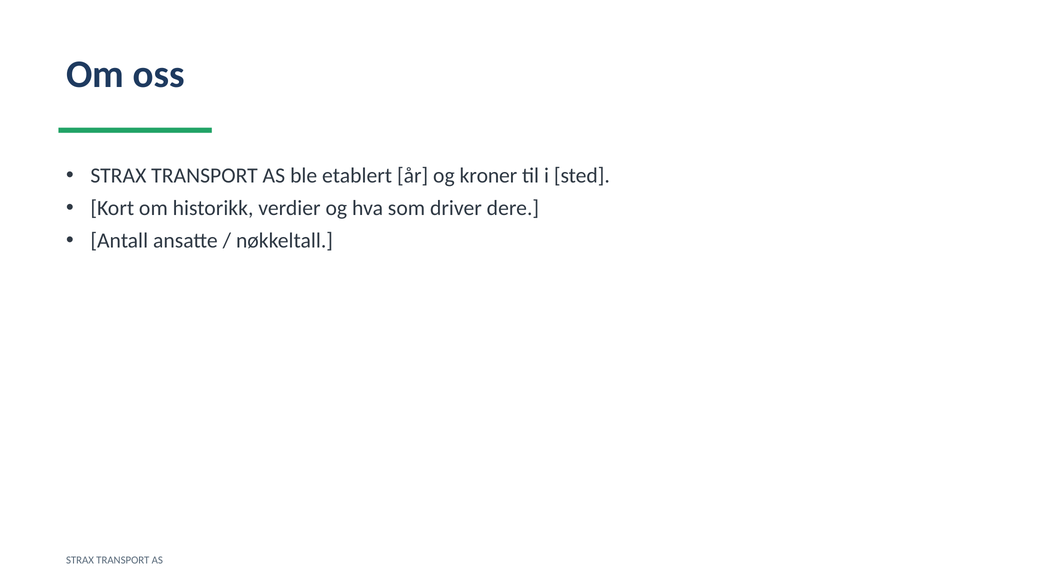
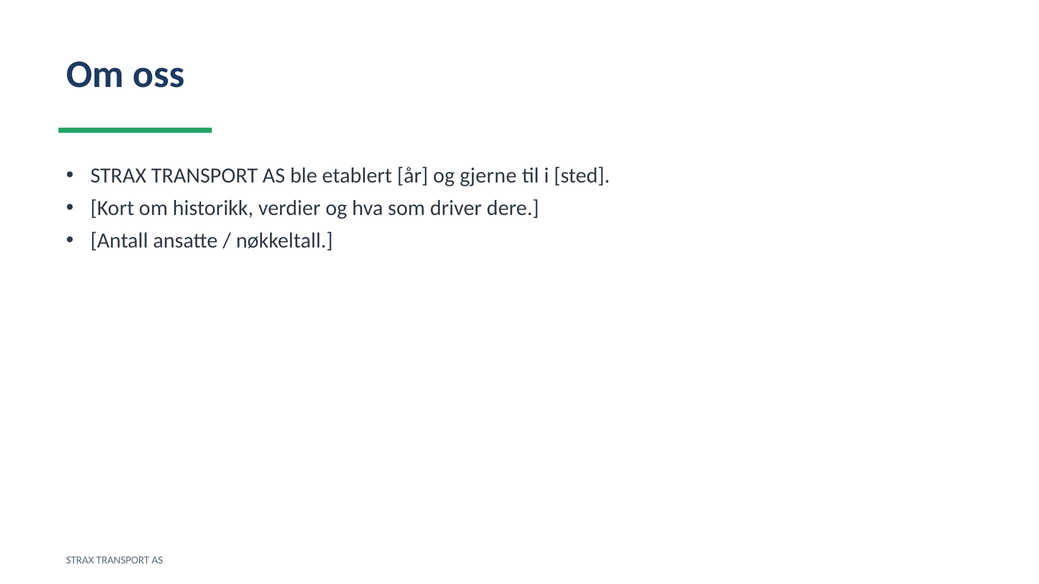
kroner: kroner -> gjerne
